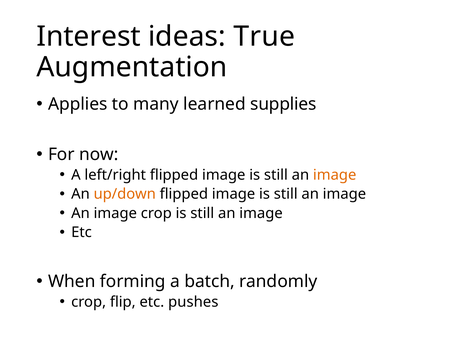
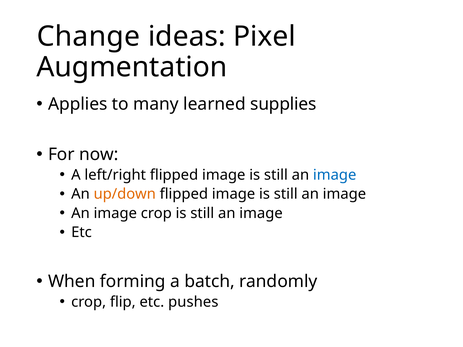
Interest: Interest -> Change
True: True -> Pixel
image at (335, 175) colour: orange -> blue
